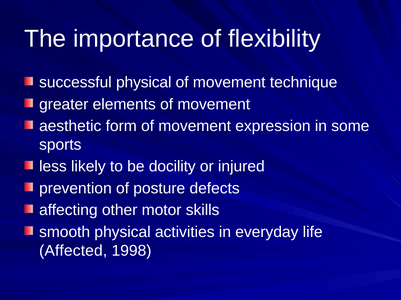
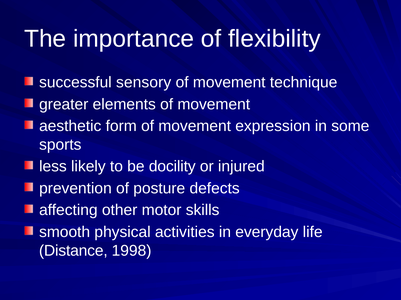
successful physical: physical -> sensory
Affected: Affected -> Distance
